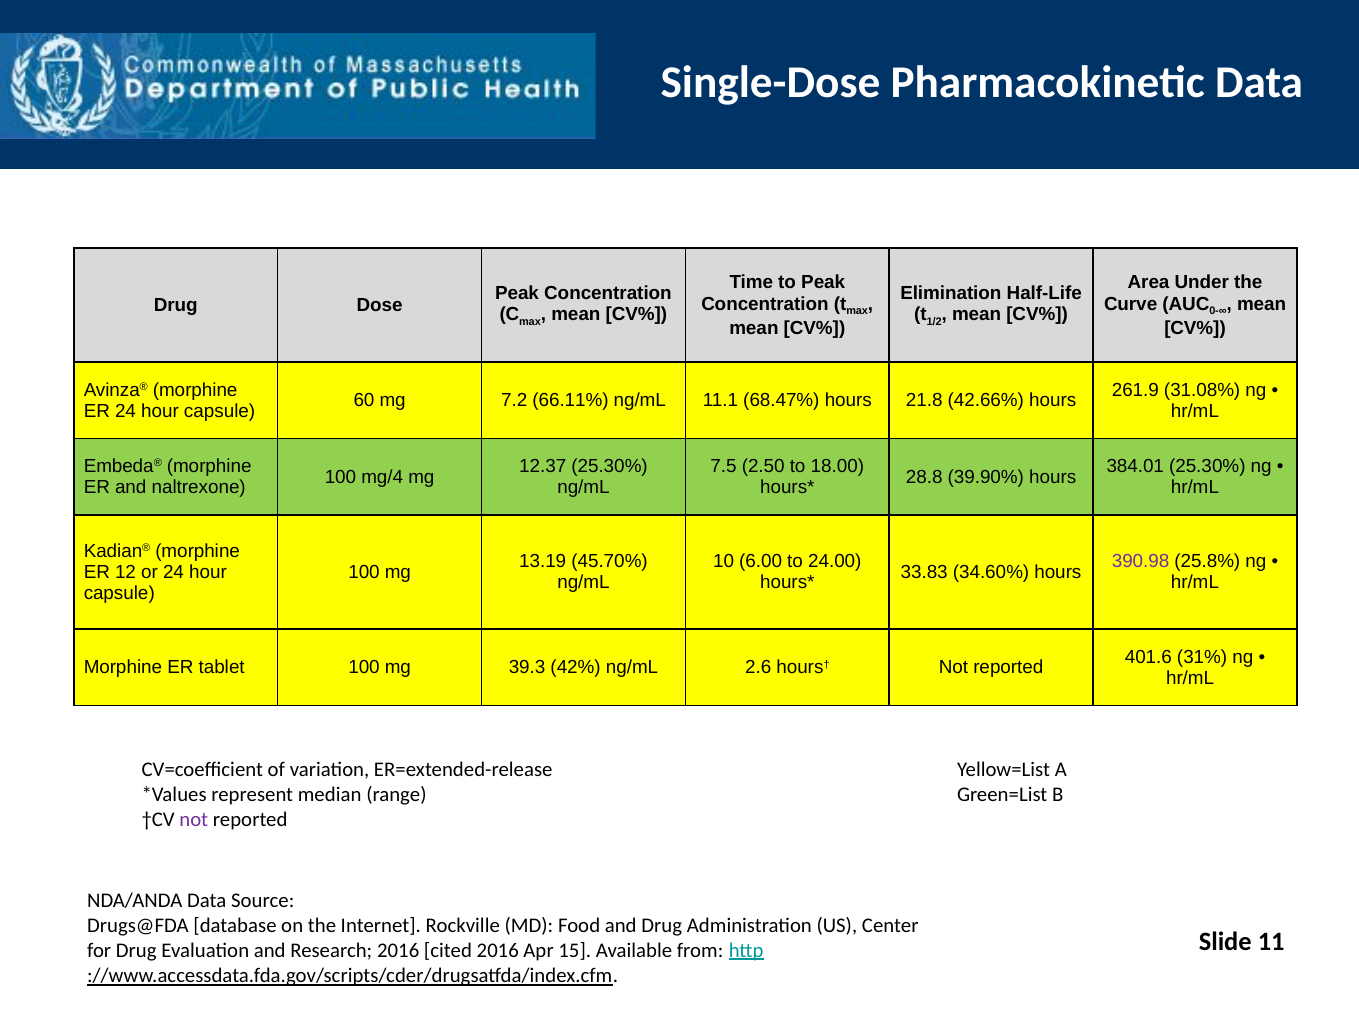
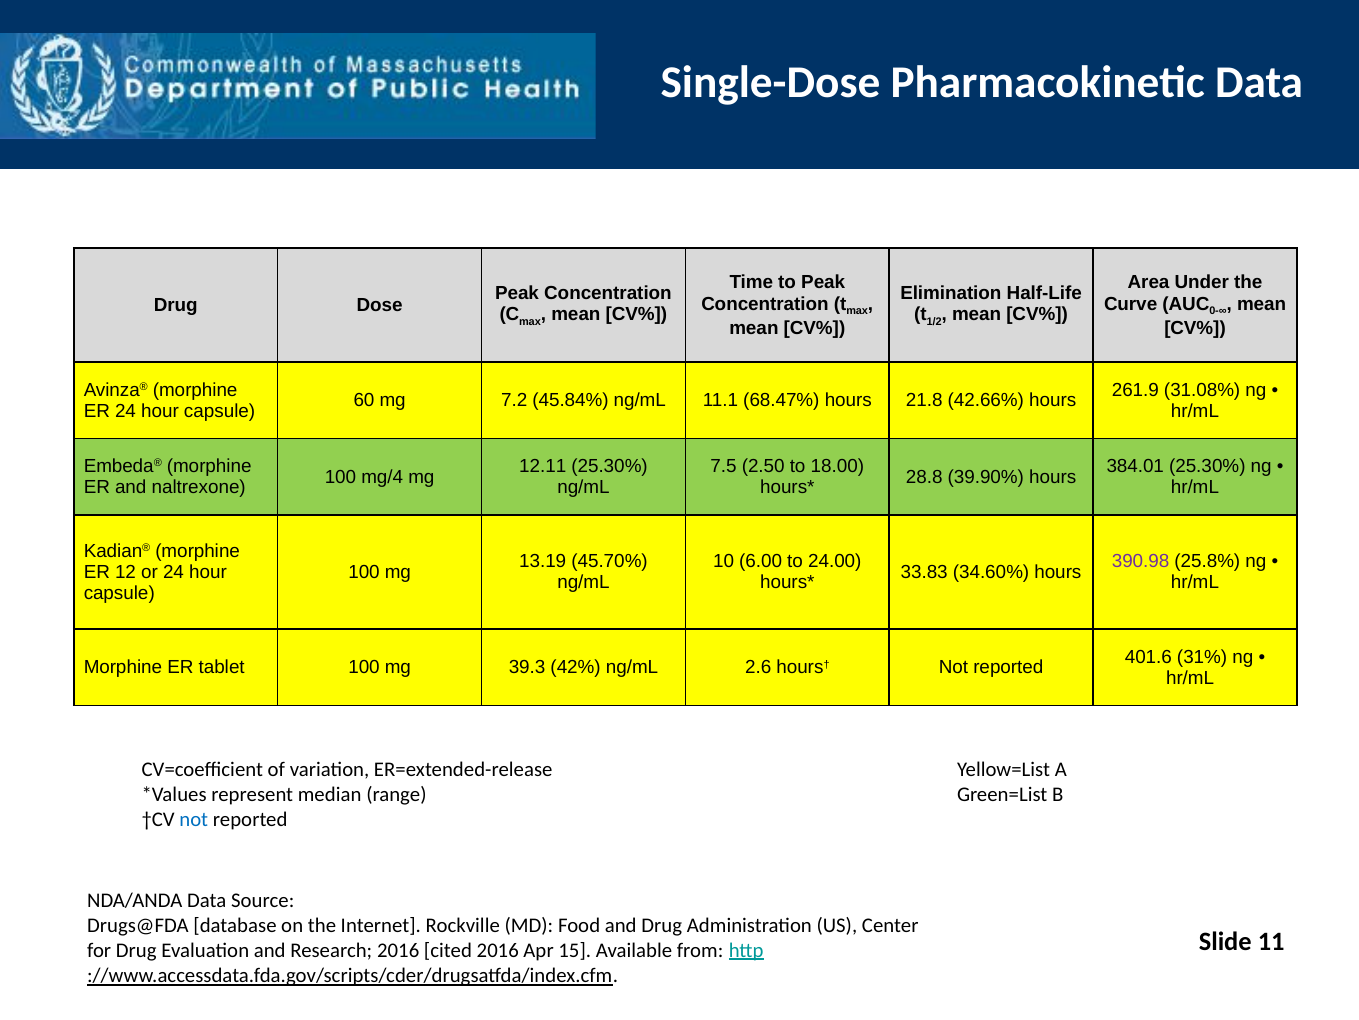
66.11%: 66.11% -> 45.84%
12.37: 12.37 -> 12.11
not at (194, 819) colour: purple -> blue
